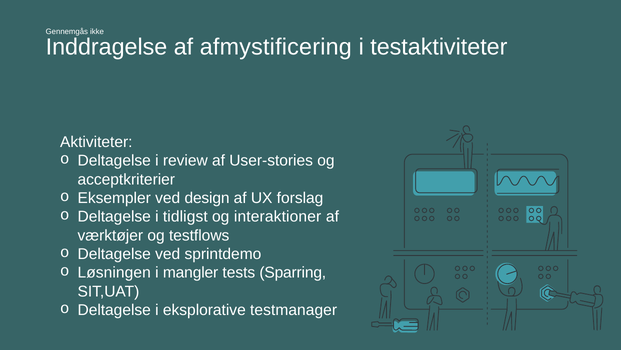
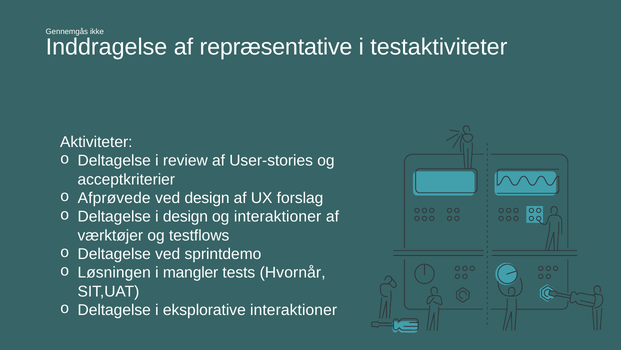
afmystificering: afmystificering -> repræsentative
Eksempler: Eksempler -> Afprøvede
i tidligst: tidligst -> design
Sparring: Sparring -> Hvornår
eksplorative testmanager: testmanager -> interaktioner
